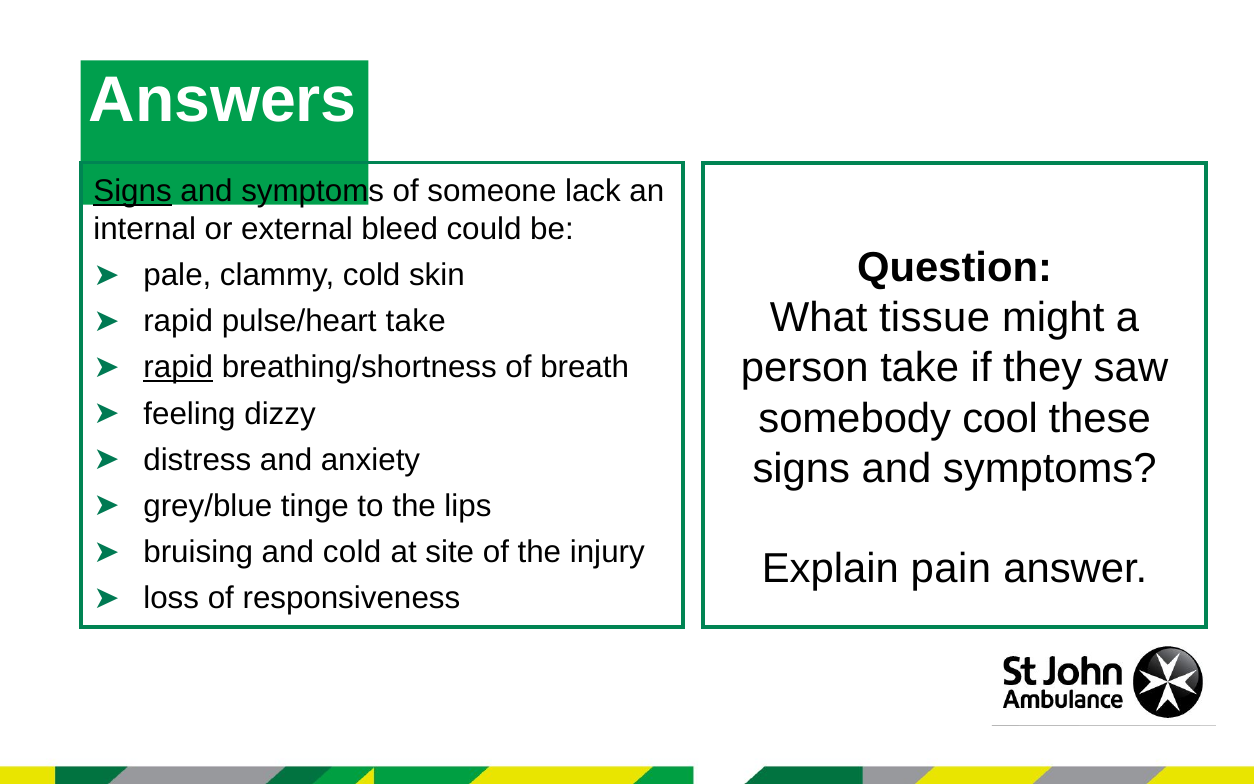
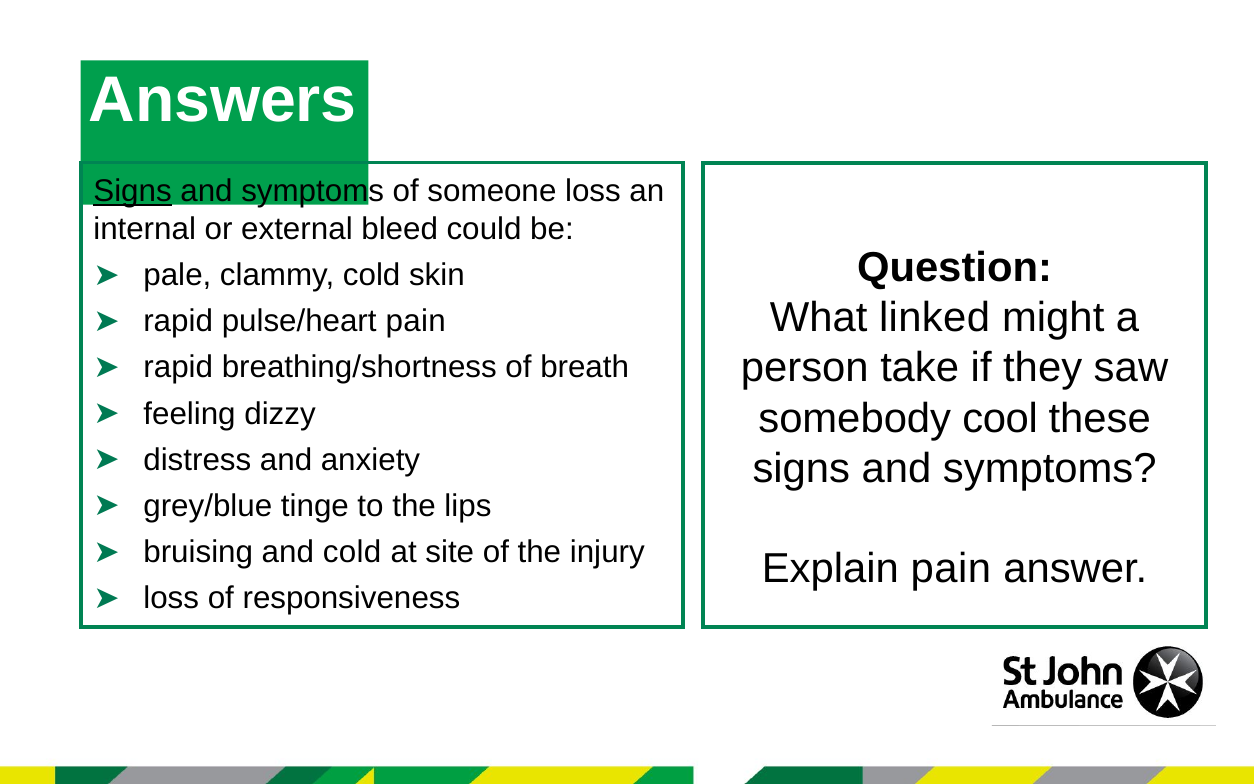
someone lack: lack -> loss
tissue: tissue -> linked
pulse/heart take: take -> pain
rapid at (178, 367) underline: present -> none
